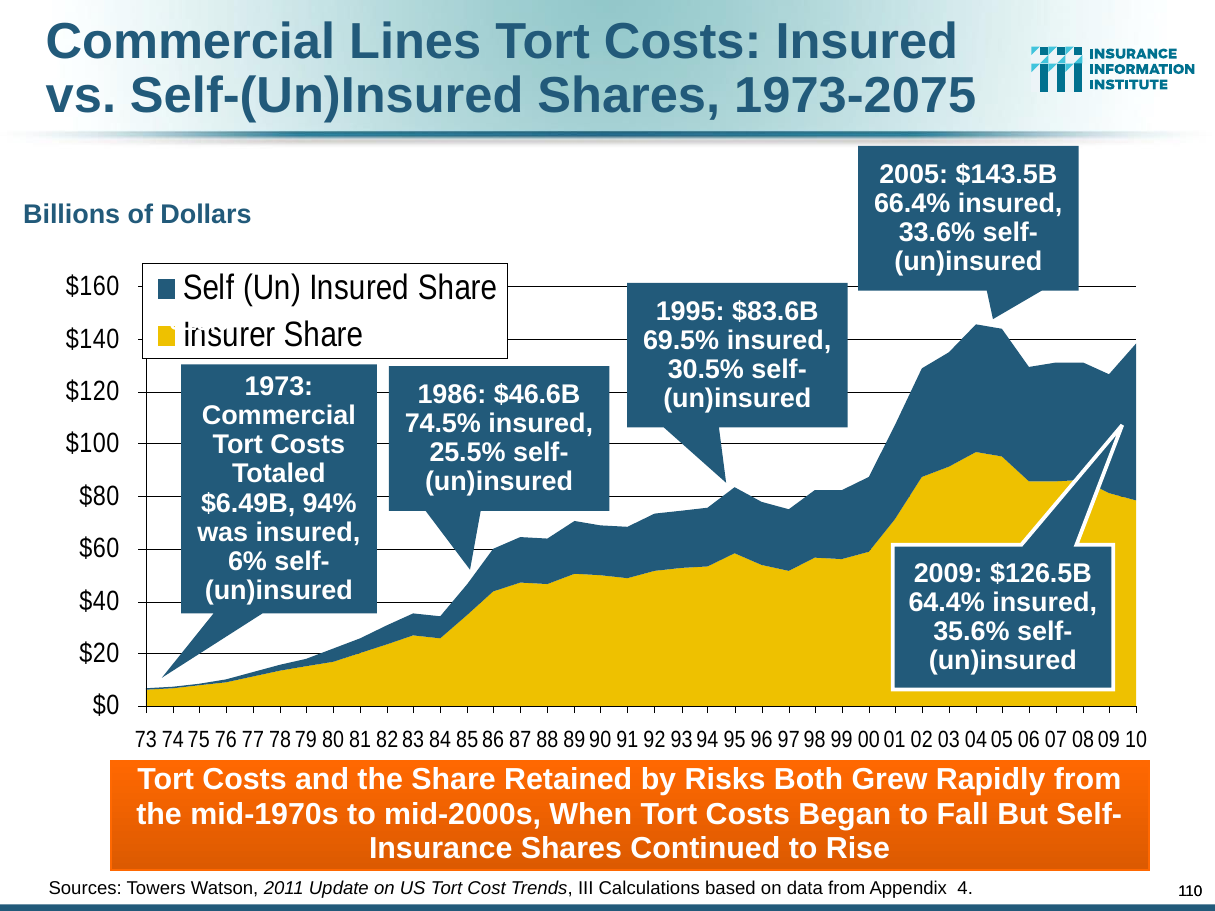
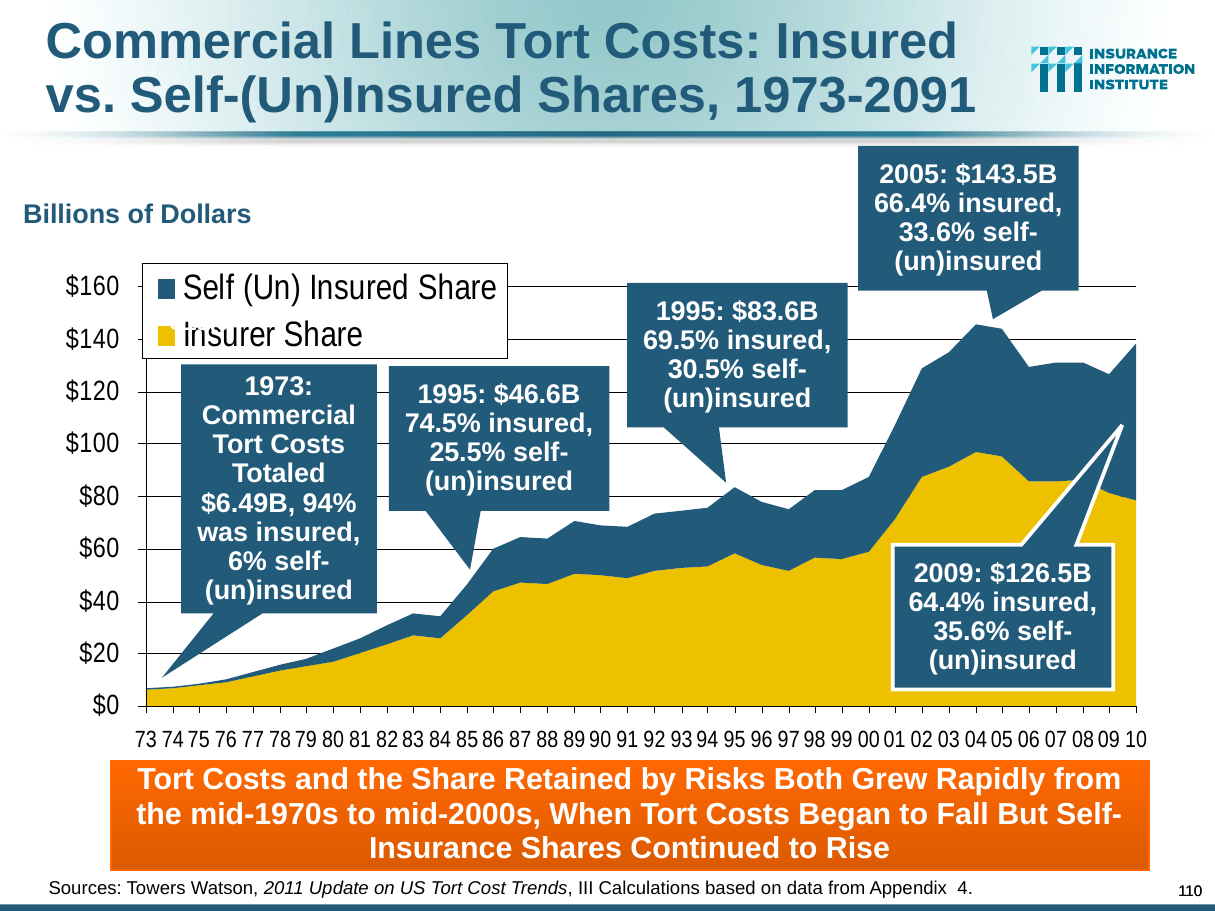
1973-2075: 1973-2075 -> 1973-2091
1986 at (452, 395): 1986 -> 1995
